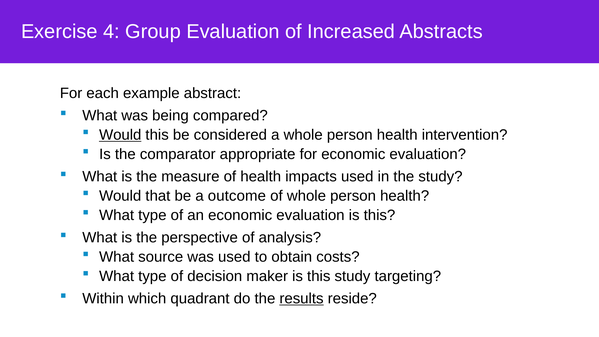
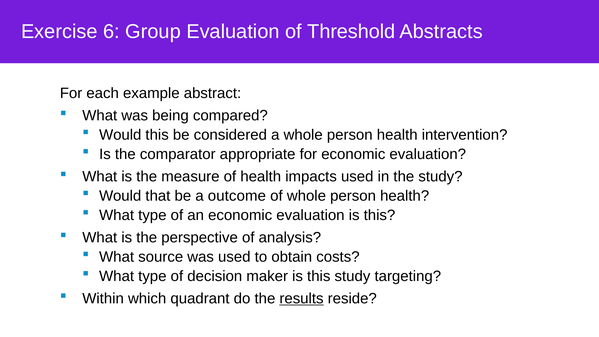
4: 4 -> 6
Increased: Increased -> Threshold
Would at (120, 135) underline: present -> none
